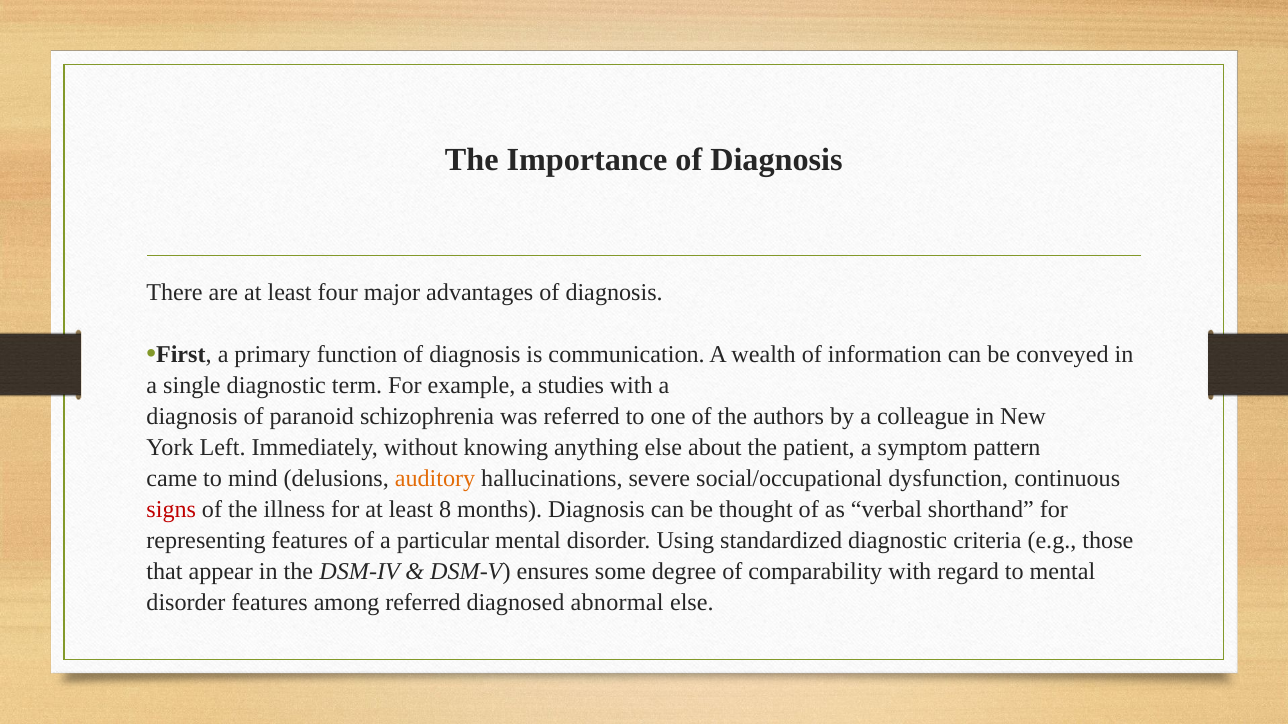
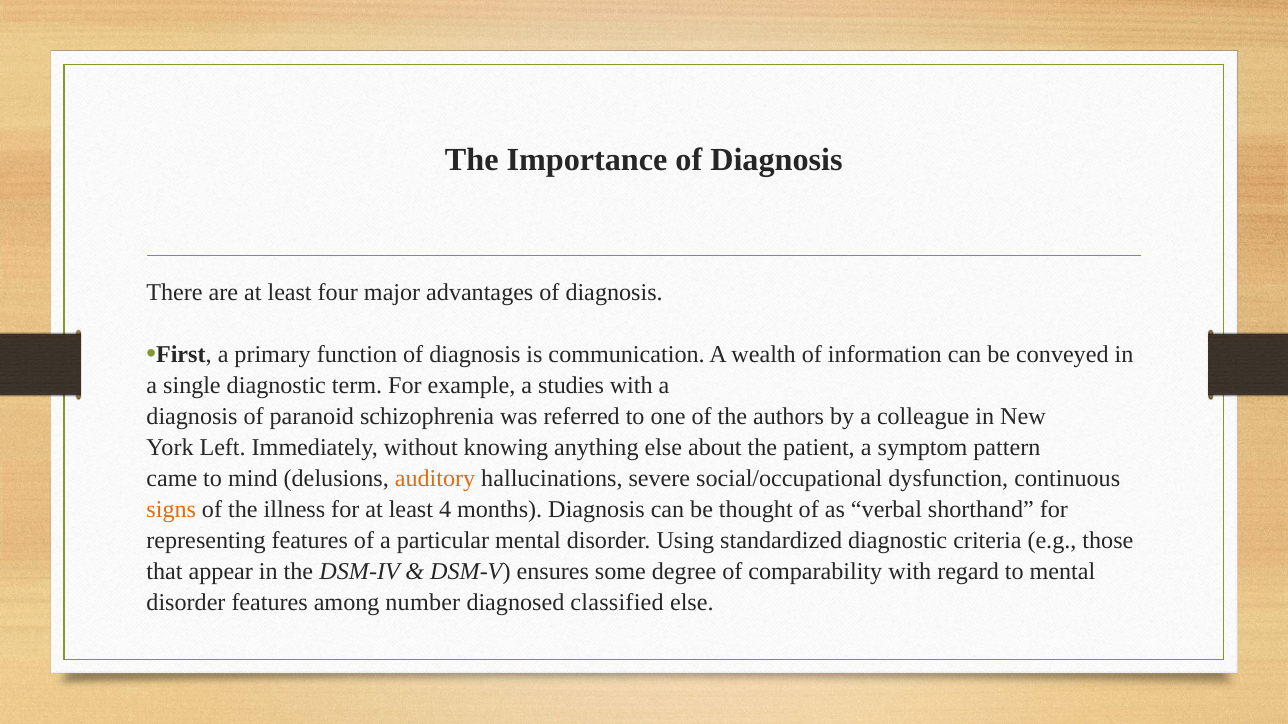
signs colour: red -> orange
8: 8 -> 4
among referred: referred -> number
abnormal: abnormal -> classified
